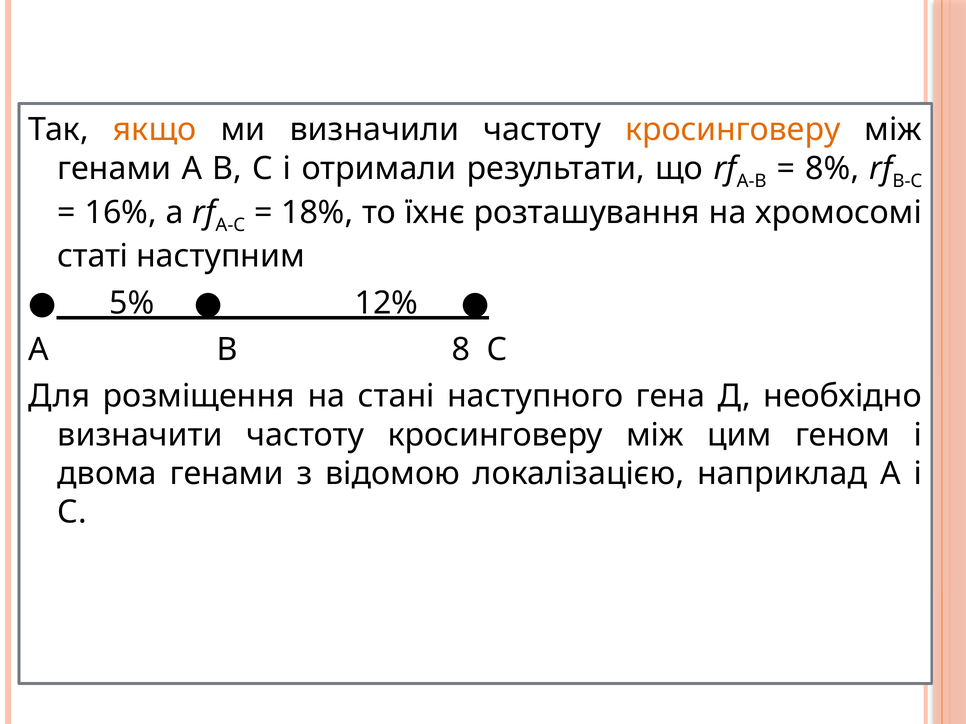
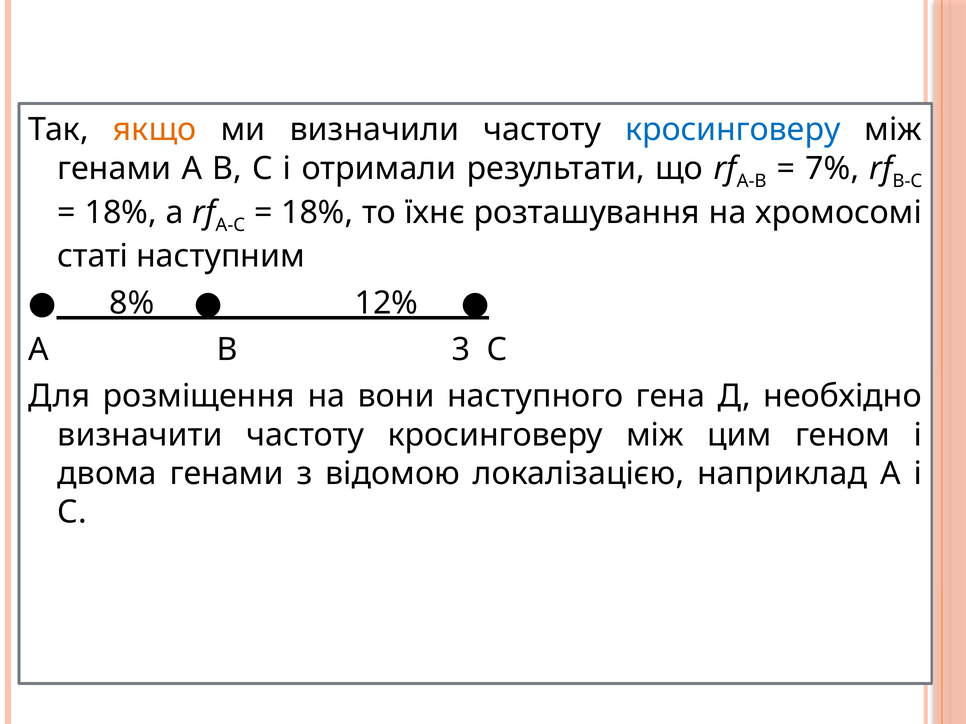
кросинговеру at (733, 130) colour: orange -> blue
8%: 8% -> 7%
16% at (121, 213): 16% -> 18%
5%: 5% -> 8%
8: 8 -> 3
стані: стані -> вони
